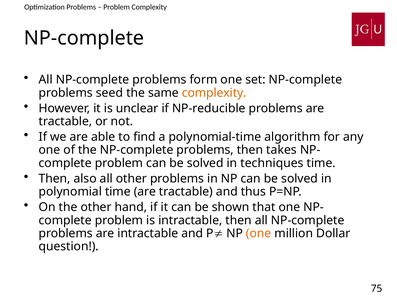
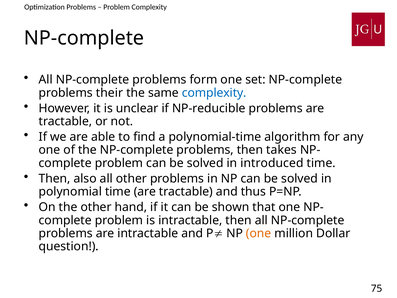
seed: seed -> their
complexity at (214, 93) colour: orange -> blue
techniques: techniques -> introduced
